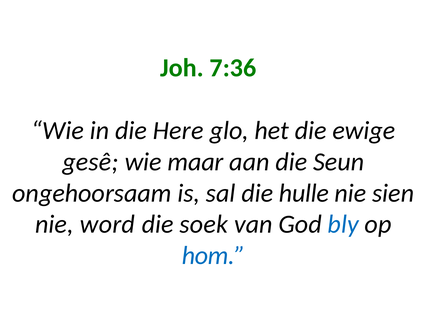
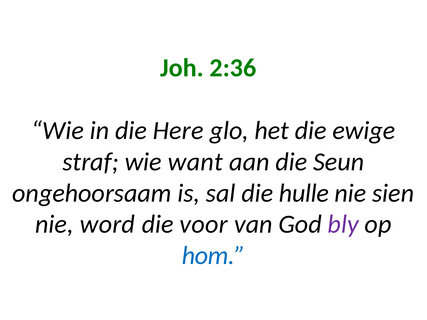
7:36: 7:36 -> 2:36
gesê: gesê -> straf
maar: maar -> want
soek: soek -> voor
bly colour: blue -> purple
